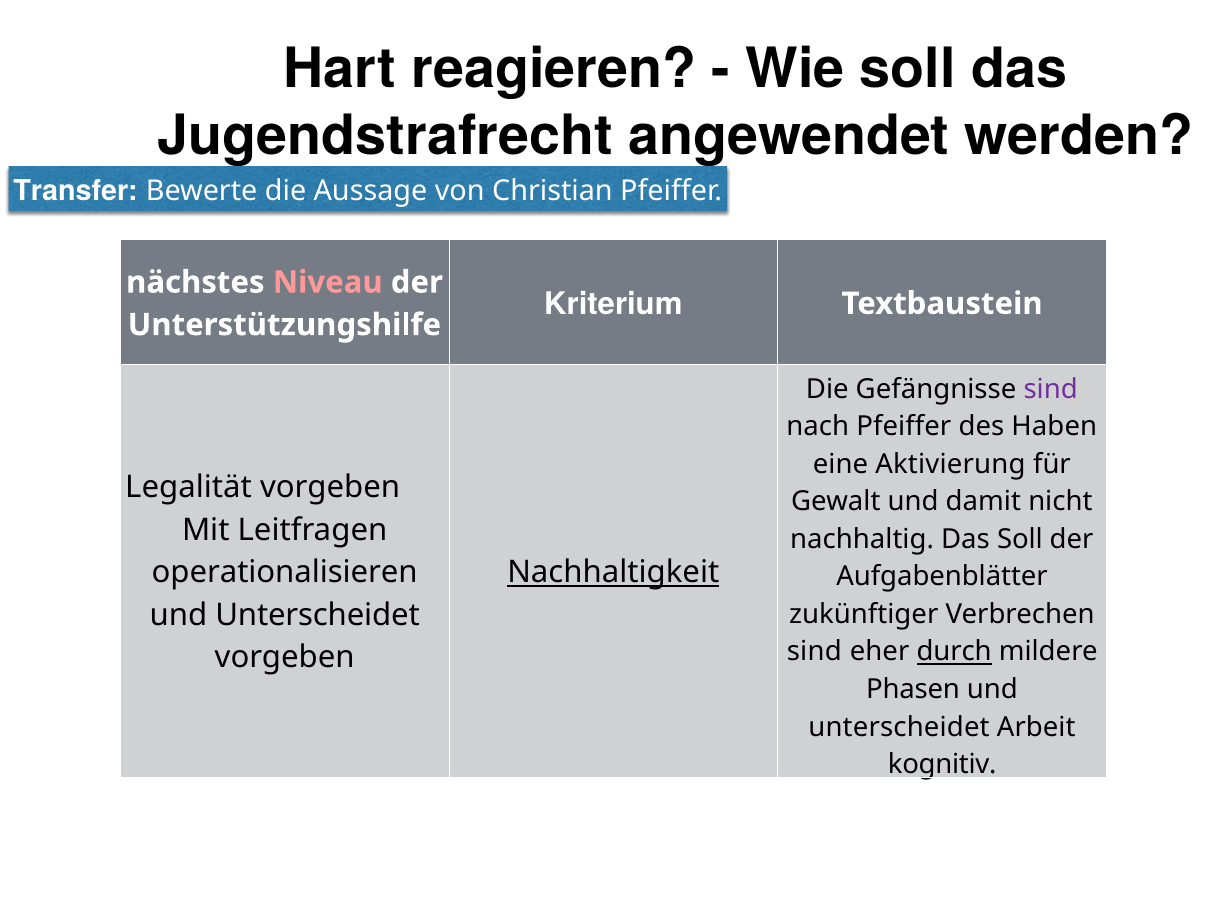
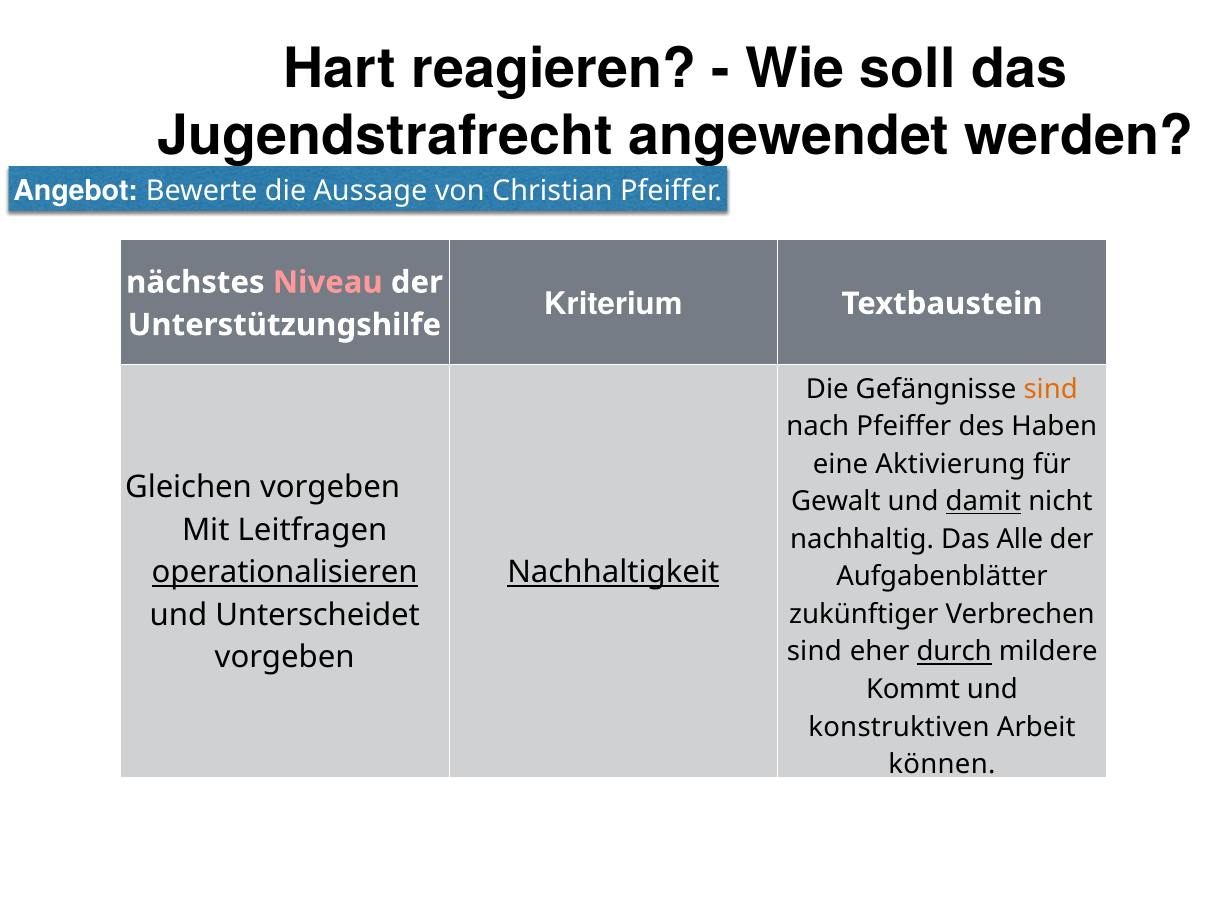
Transfer: Transfer -> Angebot
sind at (1051, 389) colour: purple -> orange
Legalität: Legalität -> Gleichen
damit underline: none -> present
Das Soll: Soll -> Alle
operationalisieren underline: none -> present
Phasen: Phasen -> Kommt
unterscheidet at (899, 727): unterscheidet -> konstruktiven
kognitiv: kognitiv -> können
